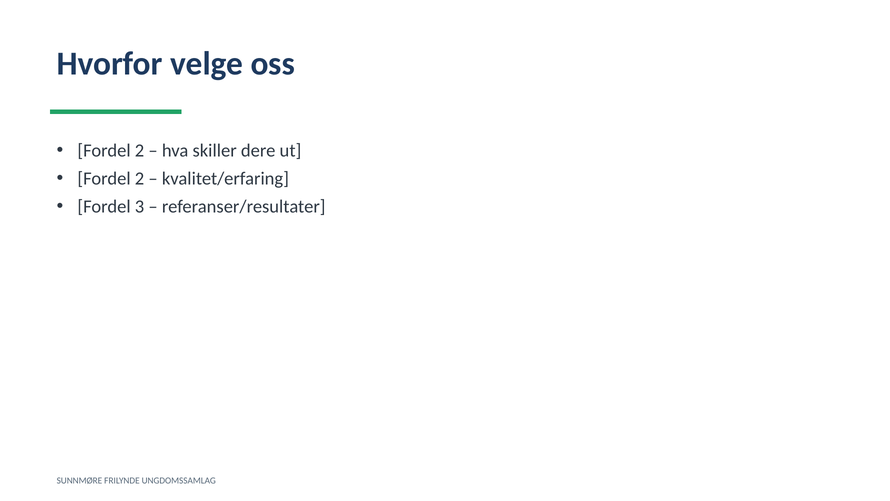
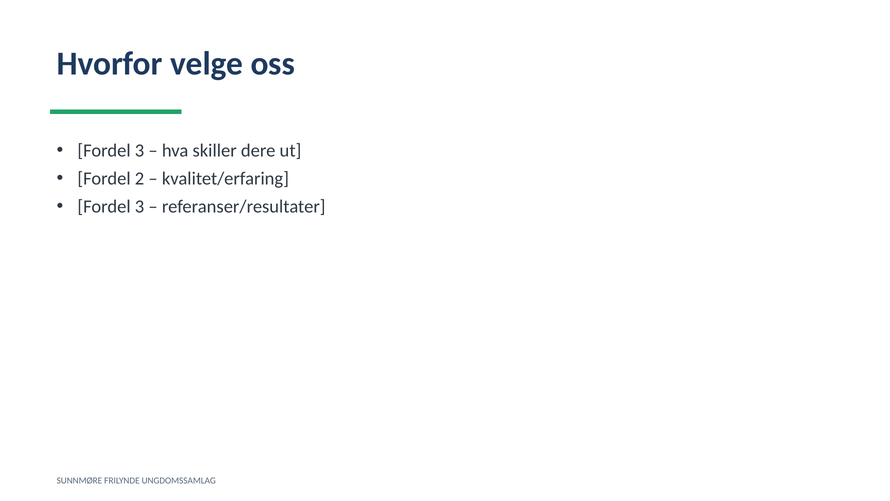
2 at (140, 151): 2 -> 3
